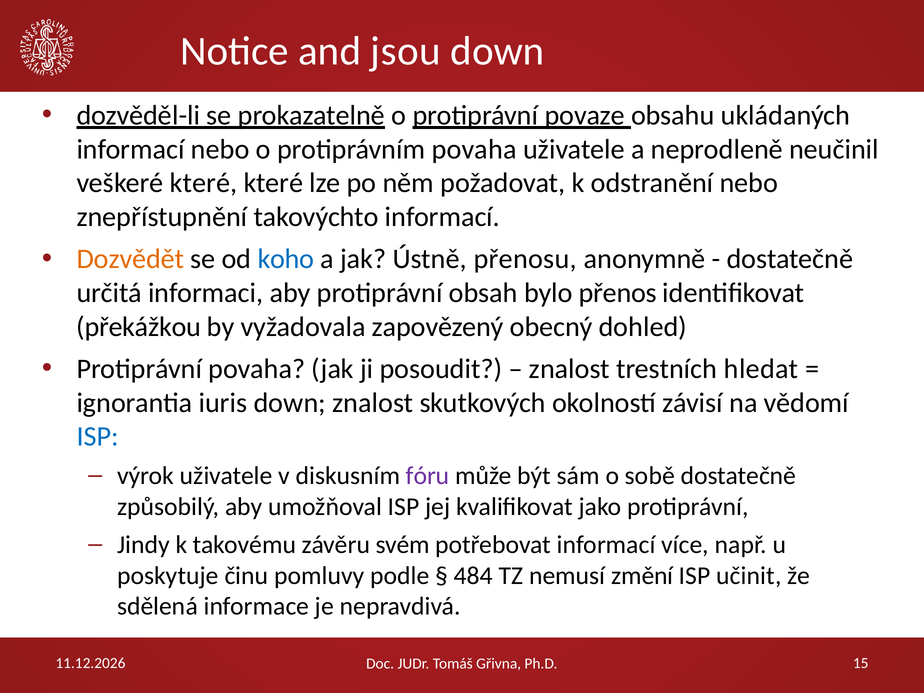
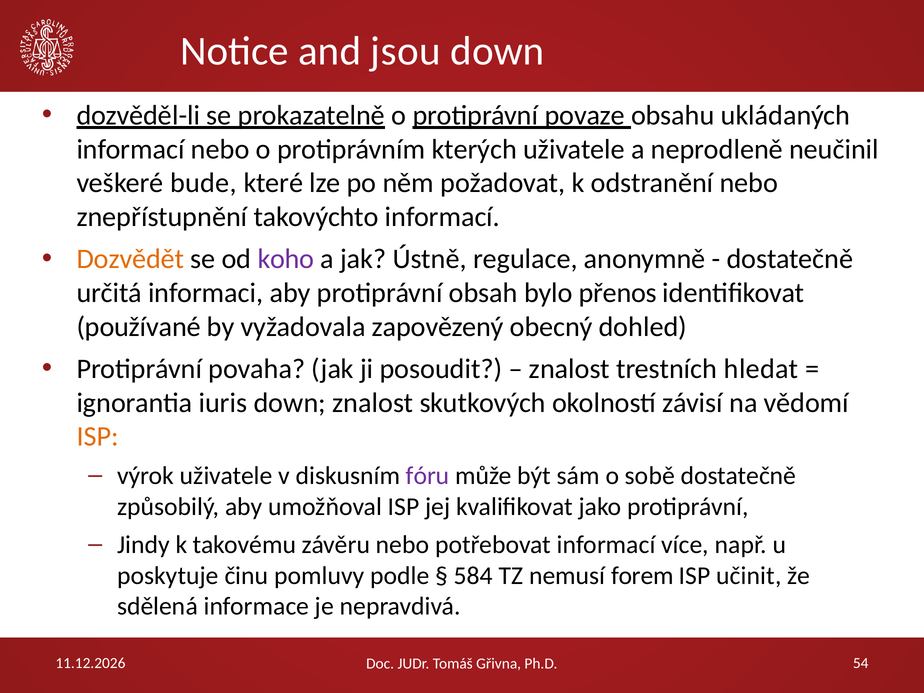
protiprávním povaha: povaha -> kterých
veškeré které: které -> bude
koho colour: blue -> purple
přenosu: přenosu -> regulace
překážkou: překážkou -> používané
ISP at (98, 437) colour: blue -> orange
závěru svém: svém -> nebo
484: 484 -> 584
změní: změní -> forem
15: 15 -> 54
